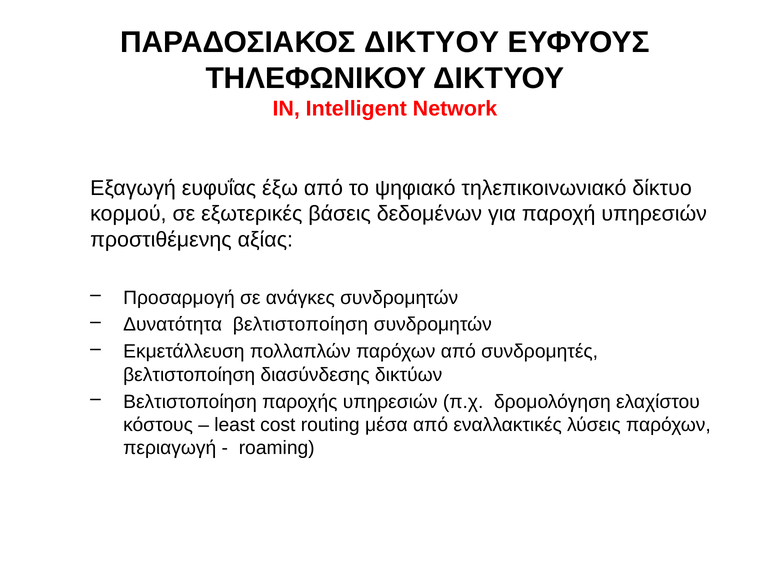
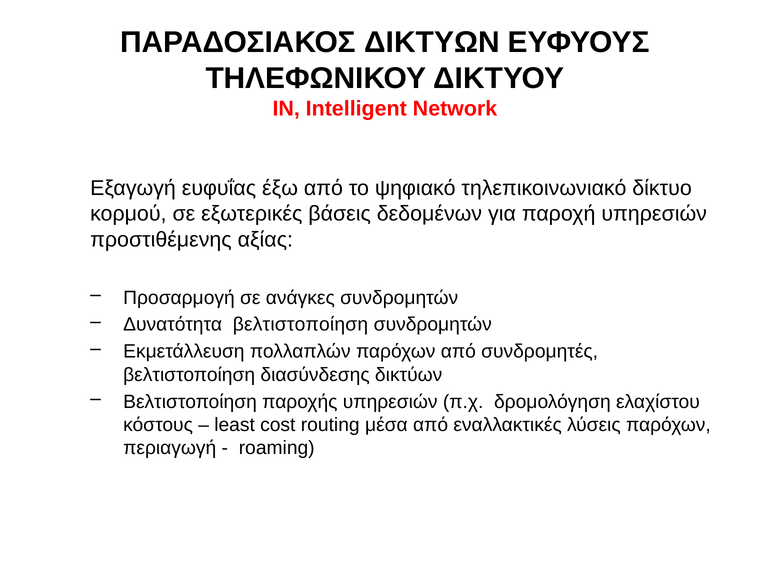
ΠΑΡΑΔΟΣΙΑΚΟΣ ΔΙΚΤΥΟΥ: ΔΙΚΤΥΟΥ -> ΔΙΚΤΥΩΝ
